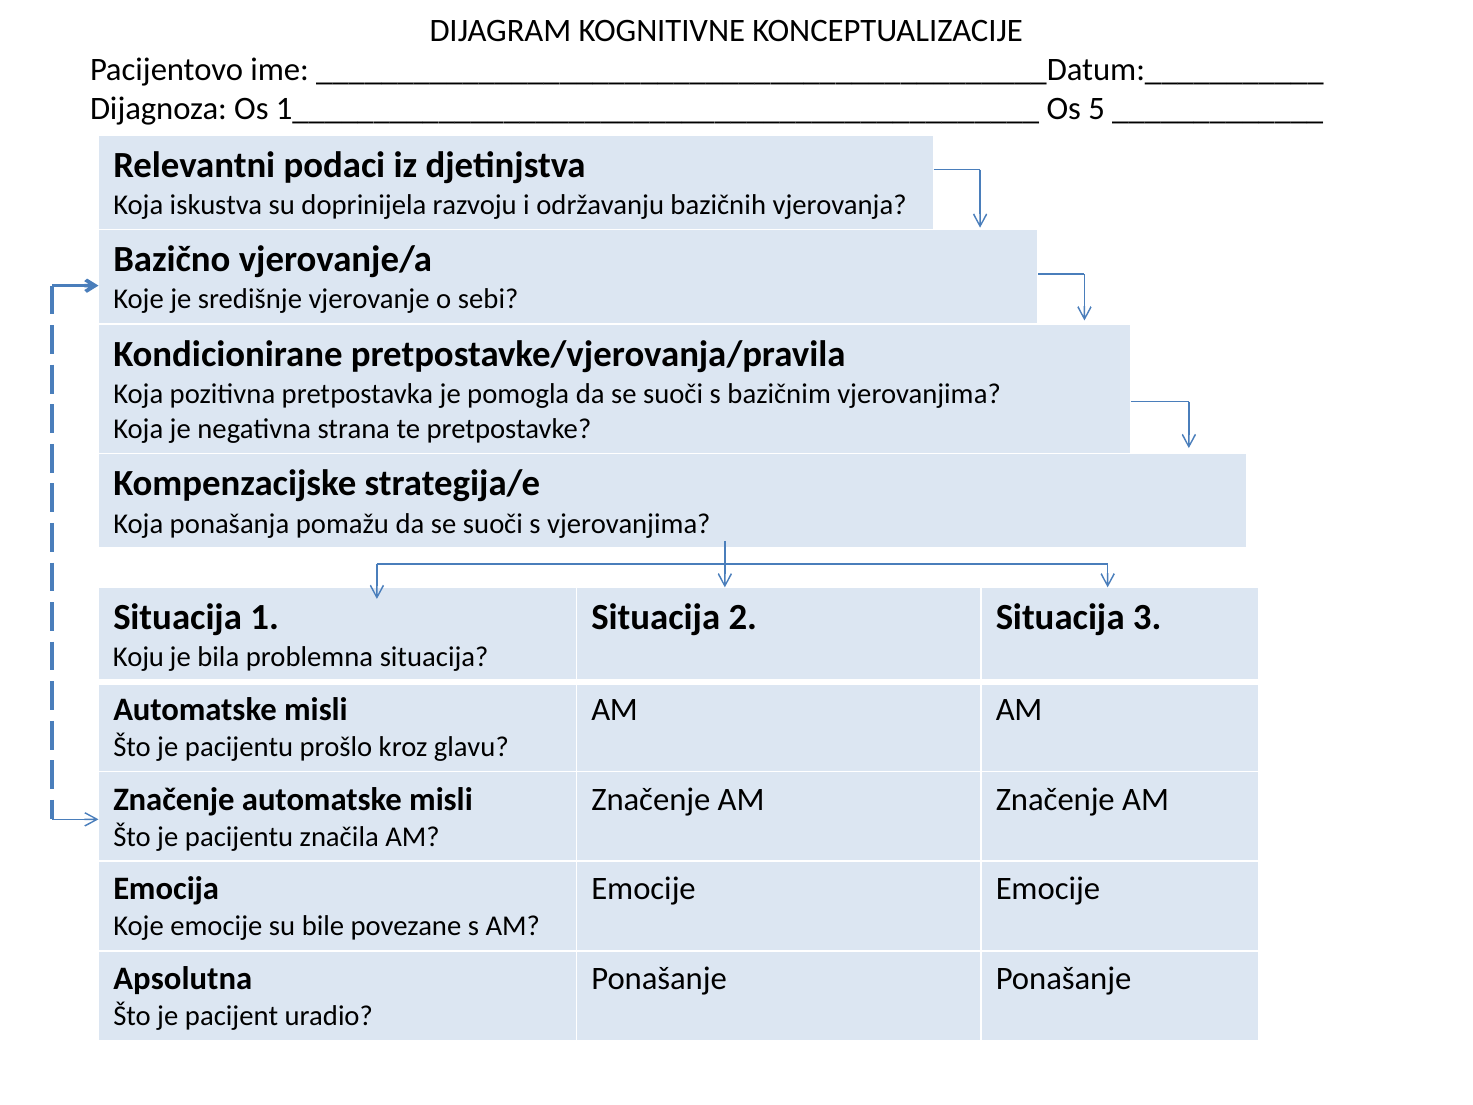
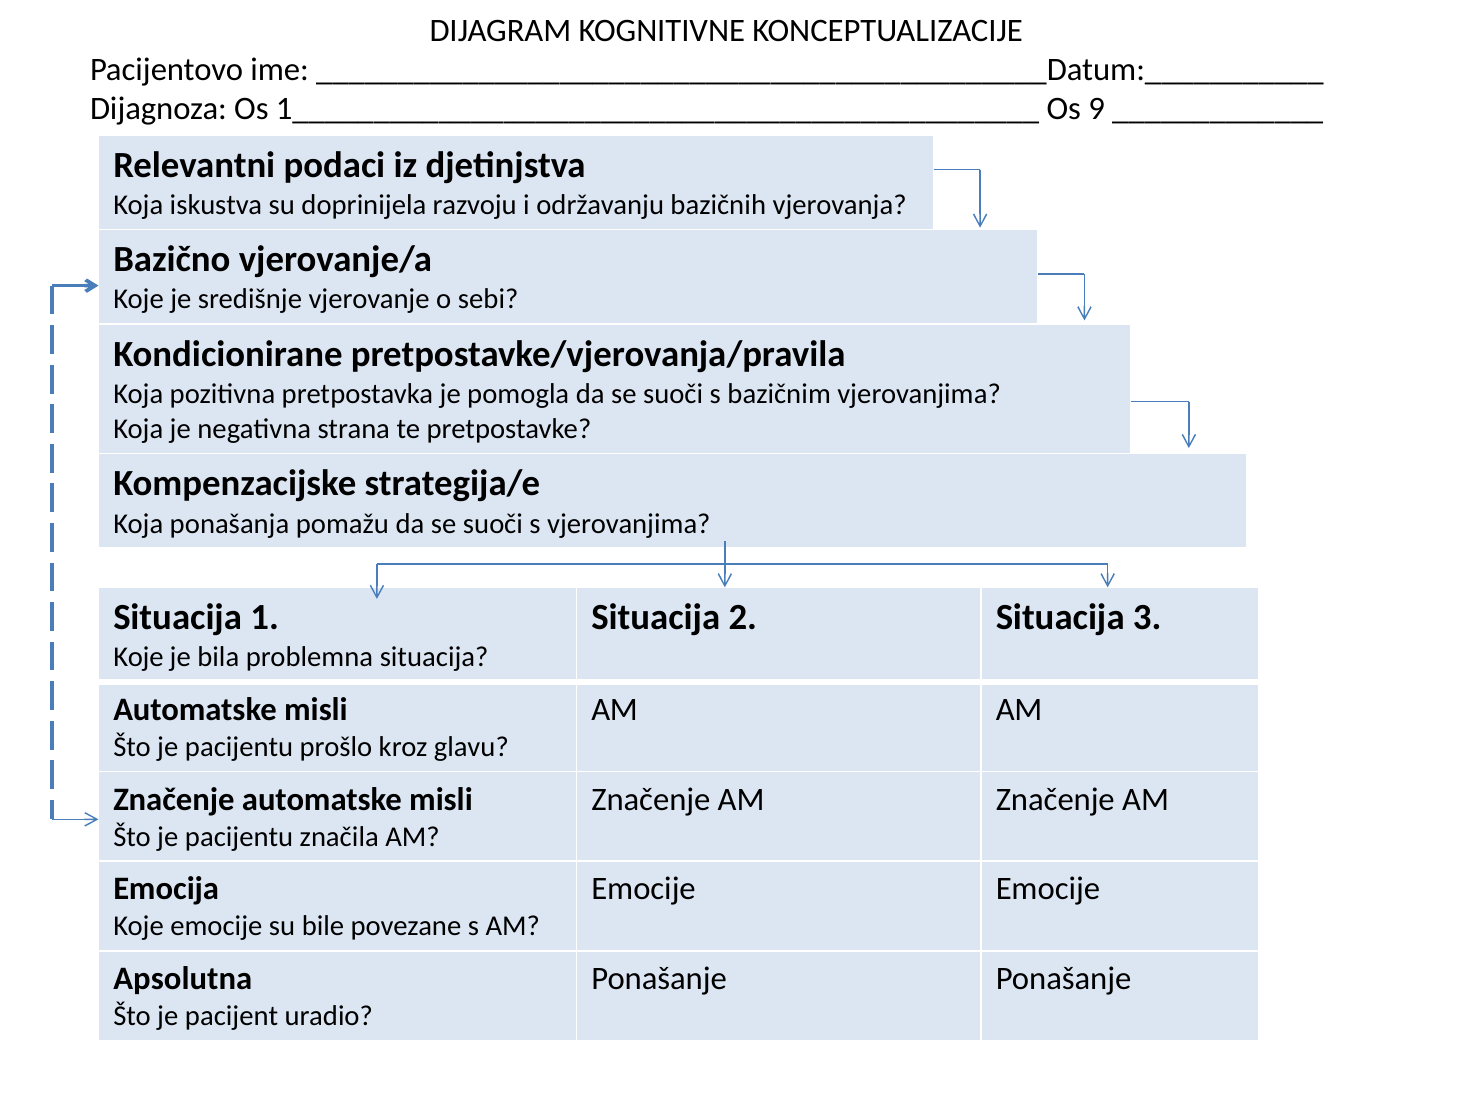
5: 5 -> 9
Koju at (138, 657): Koju -> Koje
